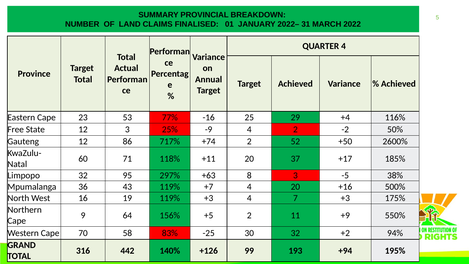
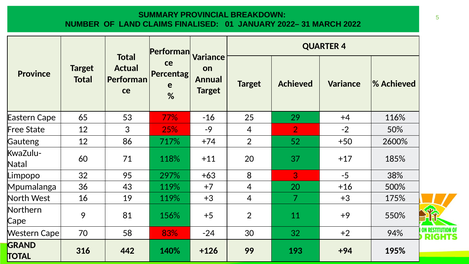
23: 23 -> 65
64: 64 -> 81
-25: -25 -> -24
